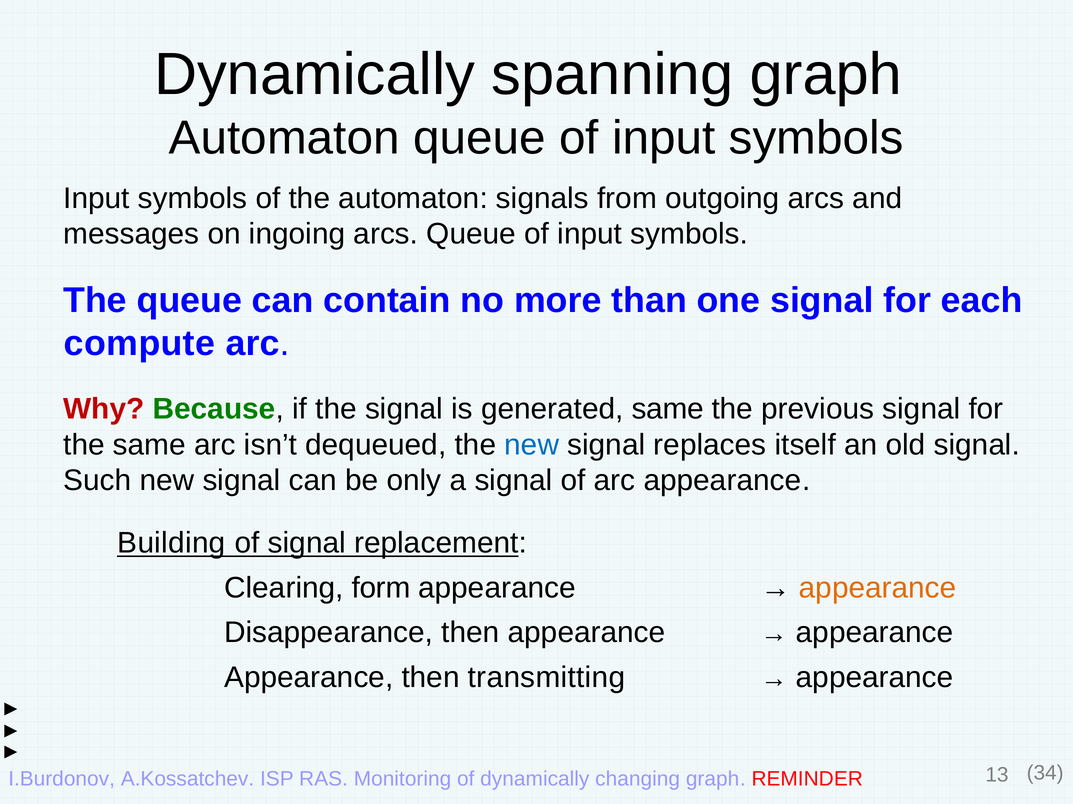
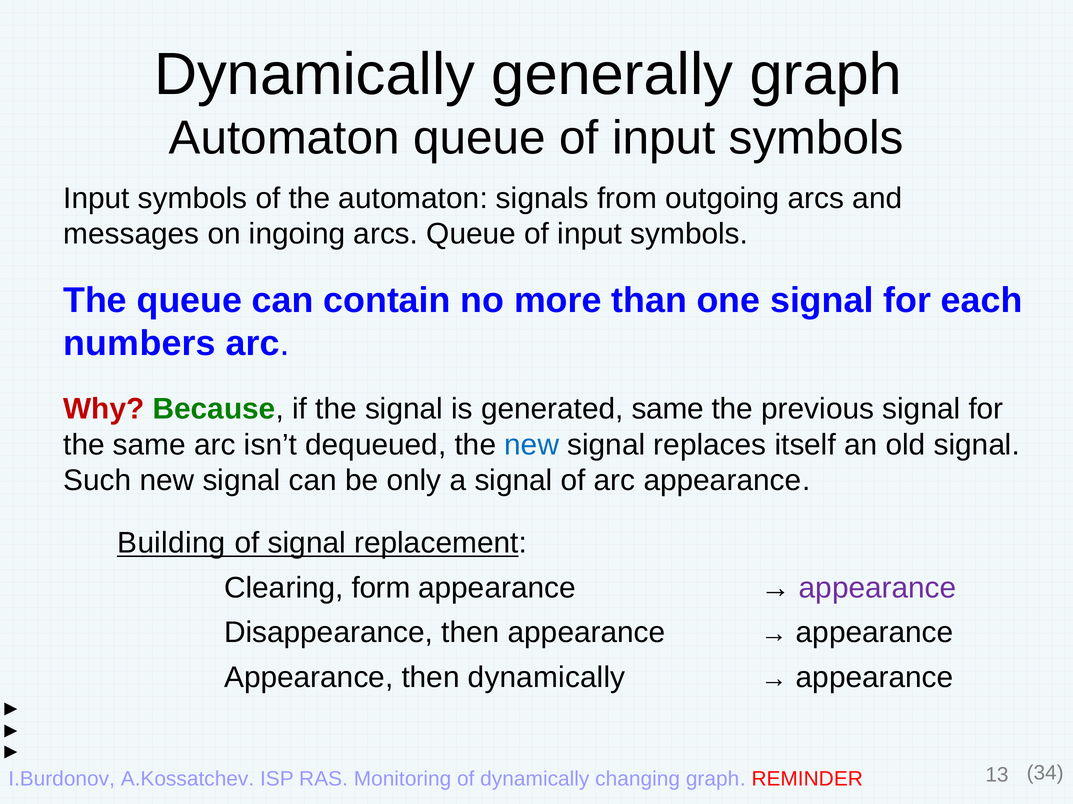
spanning: spanning -> generally
compute: compute -> numbers
appearance at (878, 588) colour: orange -> purple
then transmitting: transmitting -> dynamically
